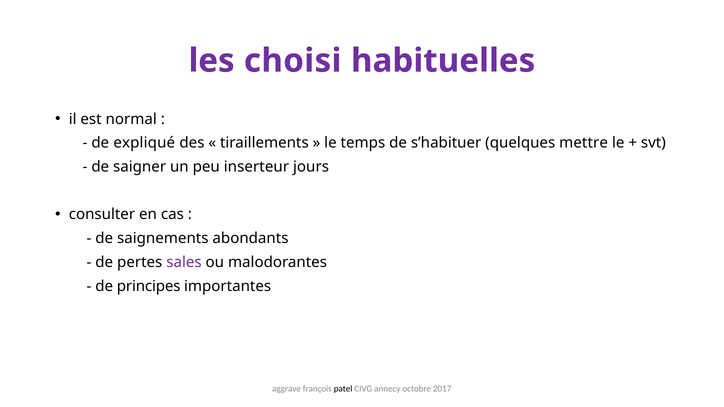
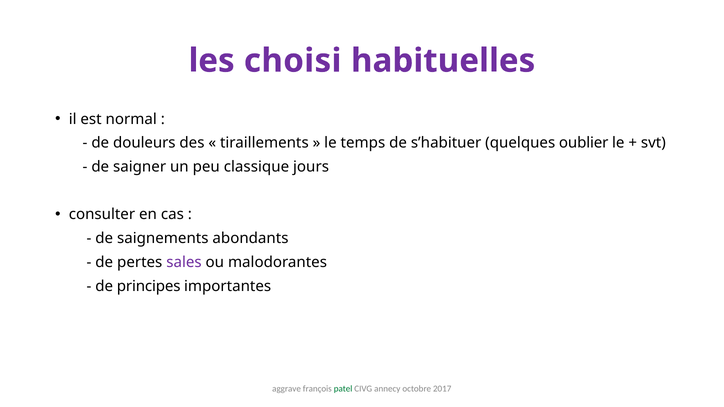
expliqué: expliqué -> douleurs
mettre: mettre -> oublier
inserteur: inserteur -> classique
patel colour: black -> green
